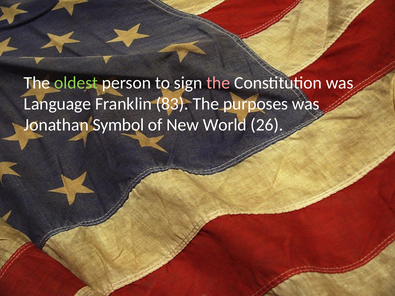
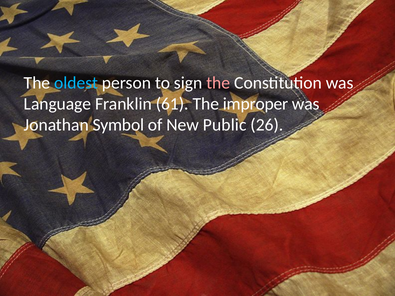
oldest colour: light green -> light blue
83: 83 -> 61
purposes: purposes -> improper
World: World -> Public
